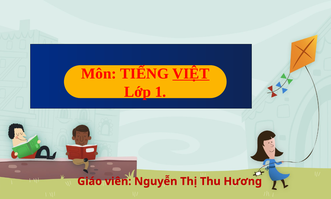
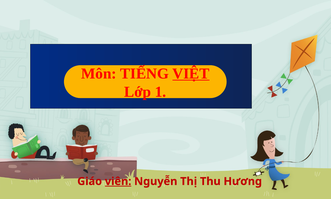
viên underline: none -> present
